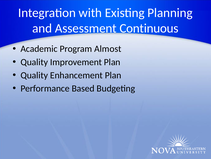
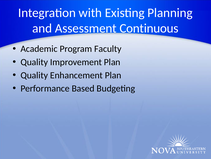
Almost: Almost -> Faculty
